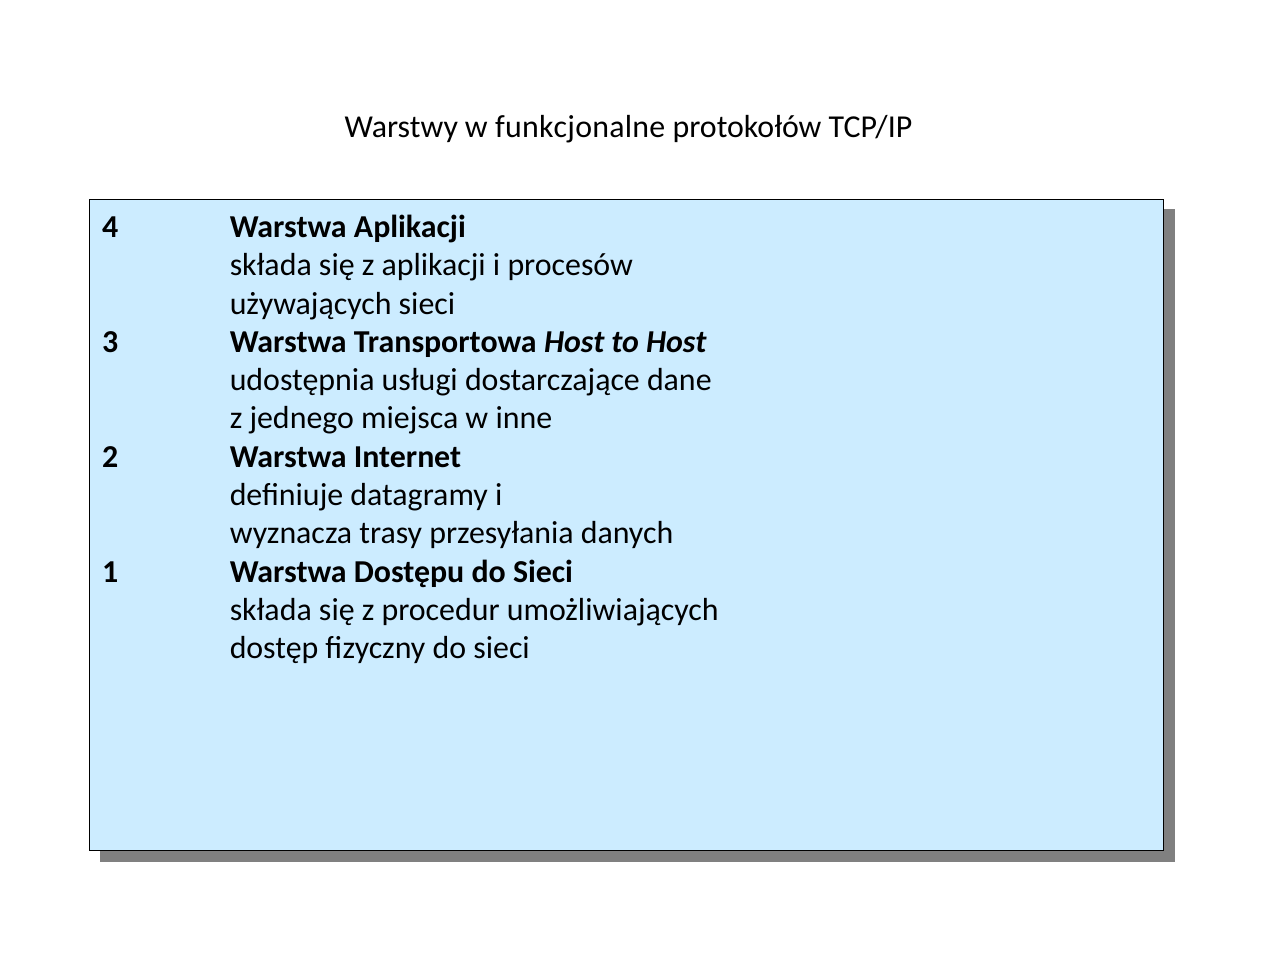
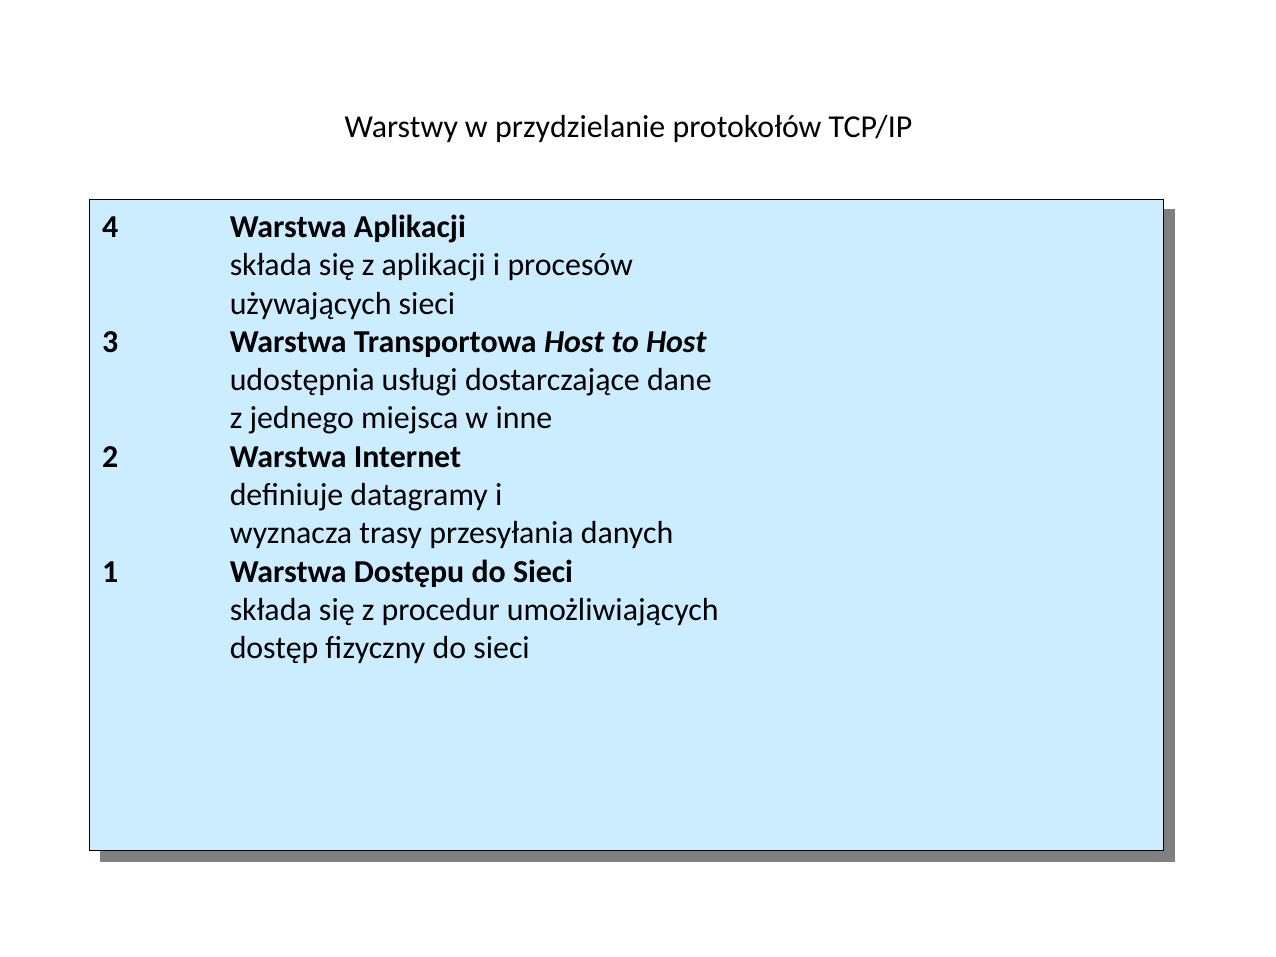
funkcjonalne: funkcjonalne -> przydzielanie
